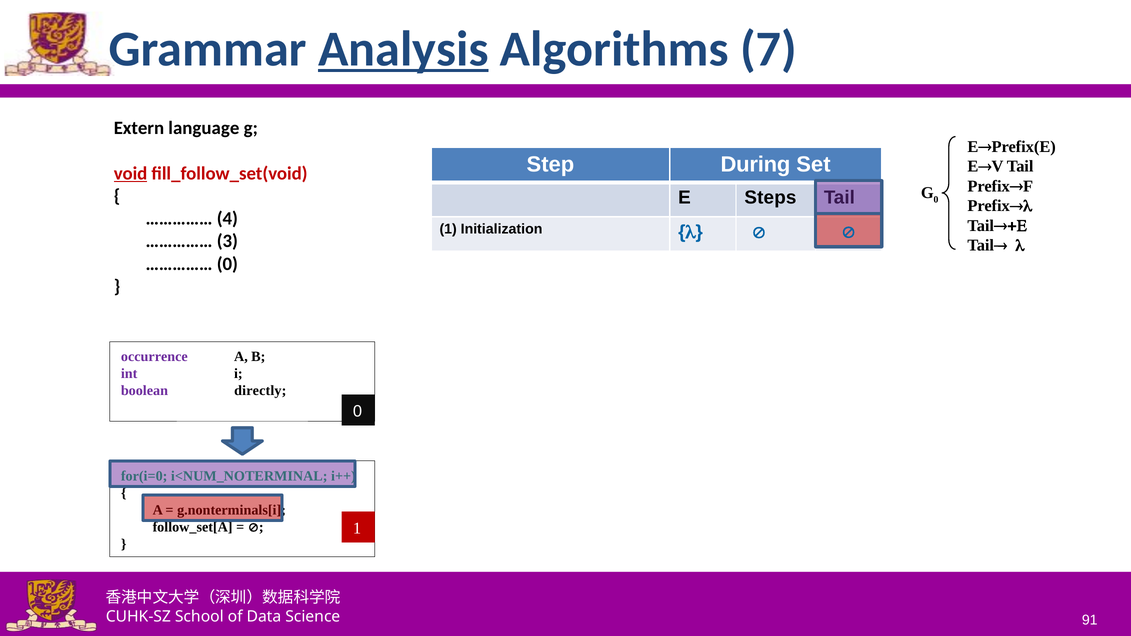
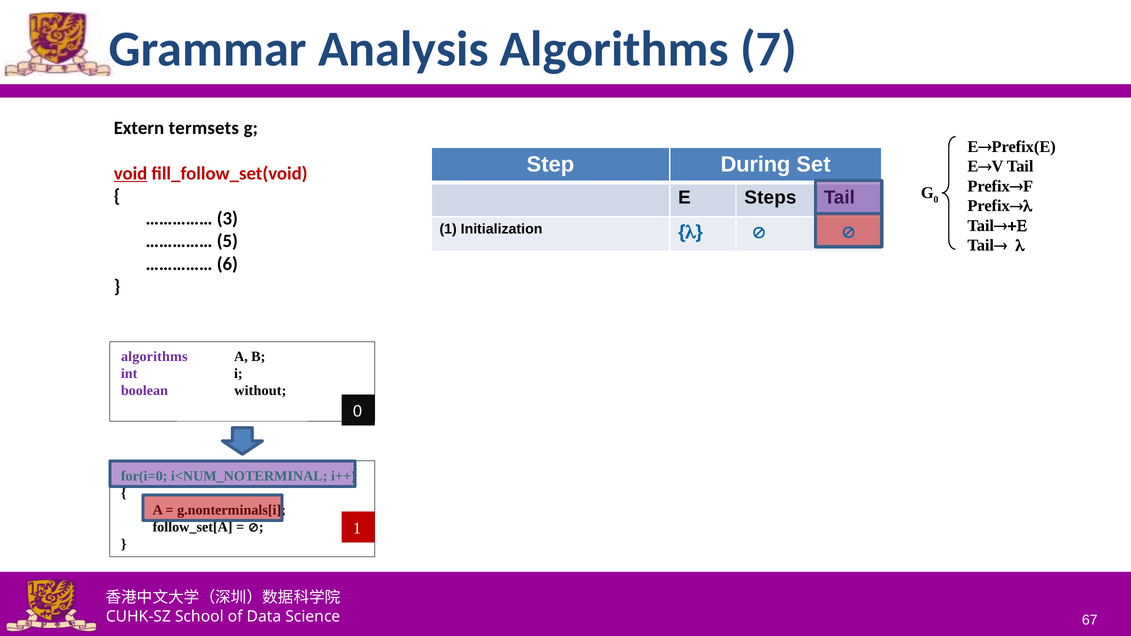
Analysis underline: present -> none
language: language -> termsets
4: 4 -> 3
3: 3 -> 5
0 at (227, 264): 0 -> 6
occurrence at (154, 357): occurrence -> algorithms
directly: directly -> without
91: 91 -> 67
